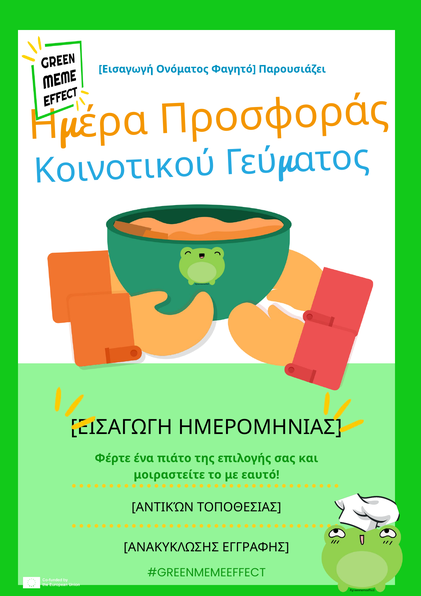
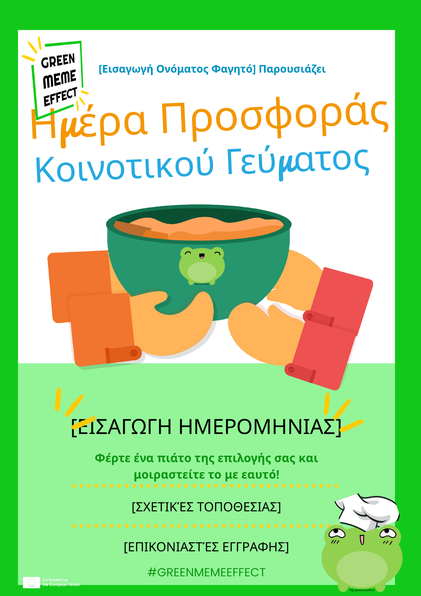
ΑΝΤΙΚΏΝ: ΑΝΤΙΚΏΝ -> ΣΧΕΤΙΚΈΣ
ΑΝΑΚΥΚΛΩΣΗΣ: ΑΝΑΚΥΚΛΩΣΗΣ -> ΕΠΙΚΟΝΙΑΣΤΈΣ
